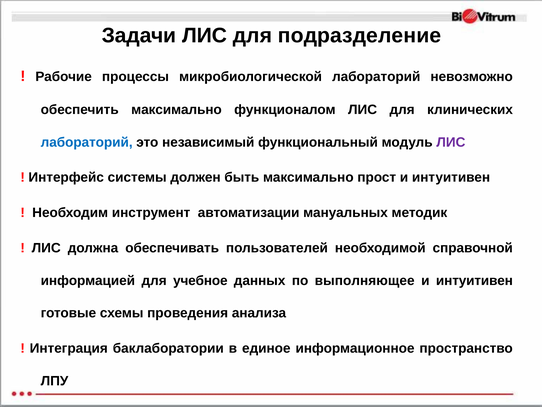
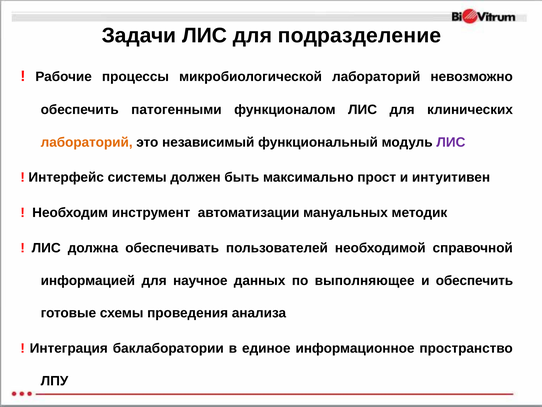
обеспечить максимально: максимально -> патогенными
лабораторий at (87, 142) colour: blue -> orange
учебное: учебное -> научное
интуитивен at (474, 280): интуитивен -> обеспечить
